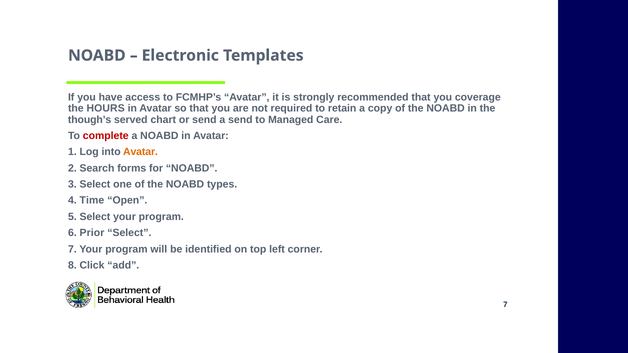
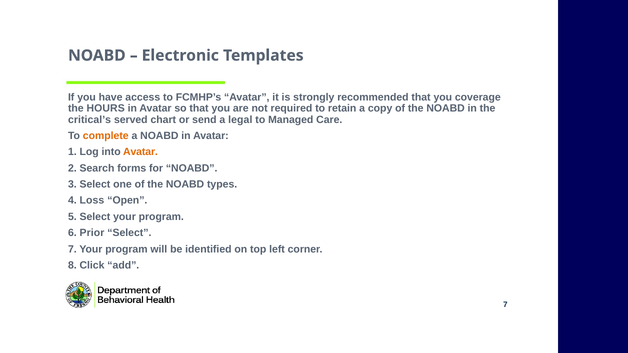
though’s: though’s -> critical’s
a send: send -> legal
complete colour: red -> orange
Time: Time -> Loss
